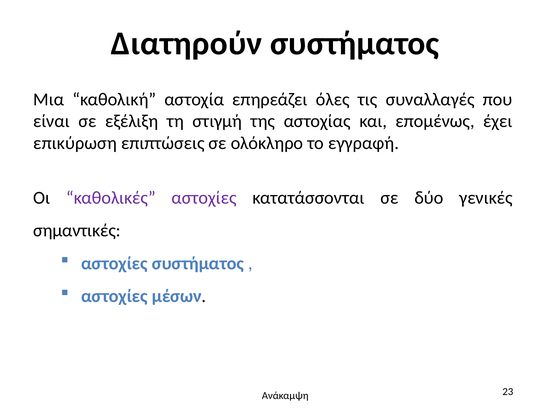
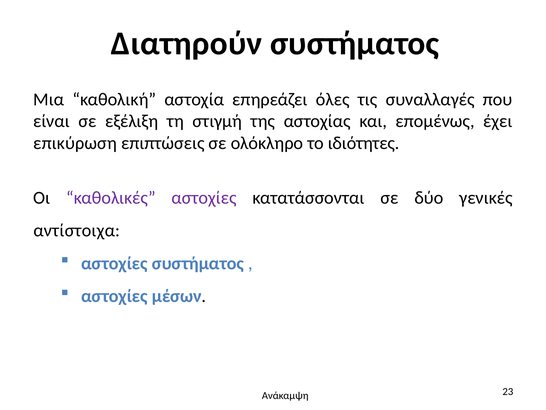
εγγραφή: εγγραφή -> ιδιότητες
σημαντικές: σημαντικές -> αντίστοιχα
